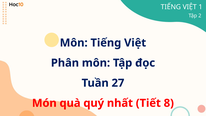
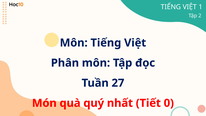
8: 8 -> 0
